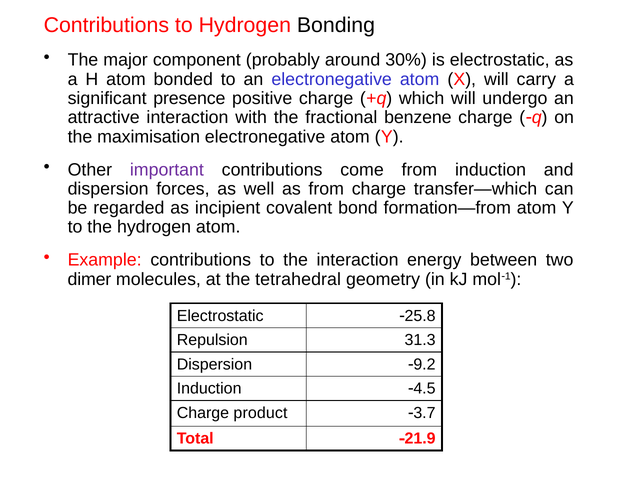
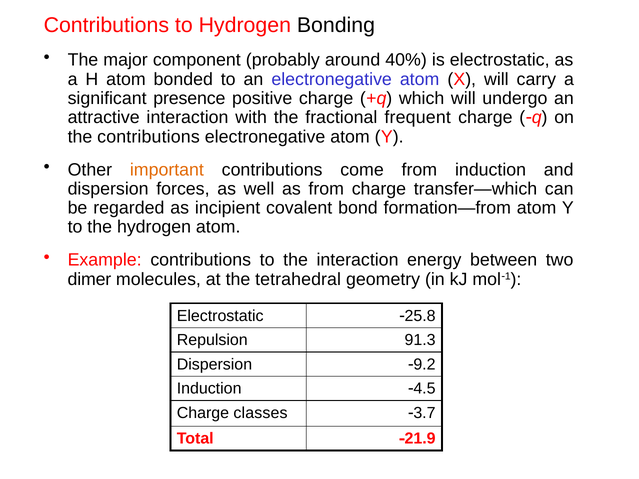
30%: 30% -> 40%
benzene: benzene -> frequent
the maximisation: maximisation -> contributions
important colour: purple -> orange
31.3: 31.3 -> 91.3
product: product -> classes
